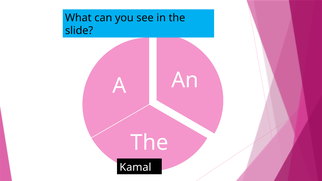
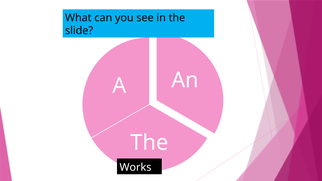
Kamal: Kamal -> Works
